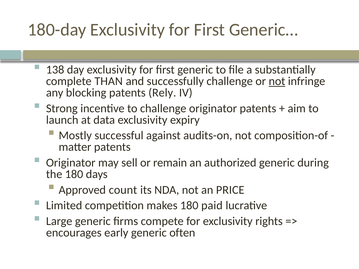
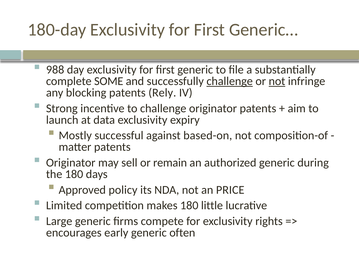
138: 138 -> 988
THAN: THAN -> SOME
challenge at (230, 81) underline: none -> present
audits-on: audits-on -> based-on
count: count -> policy
paid: paid -> little
